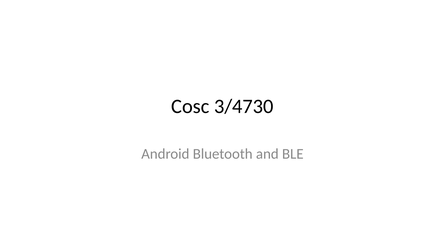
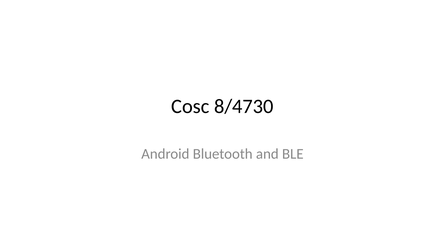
3/4730: 3/4730 -> 8/4730
